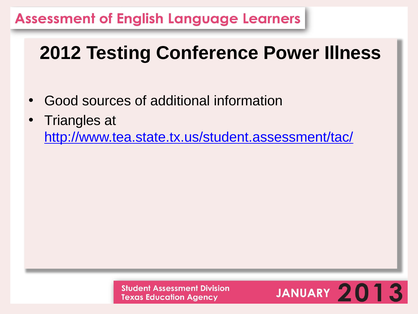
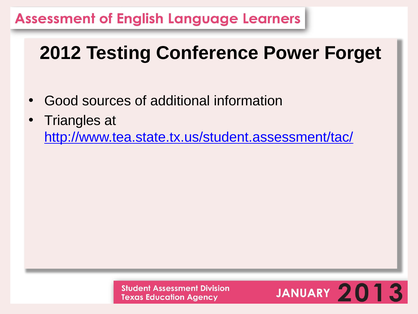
Illness: Illness -> Forget
